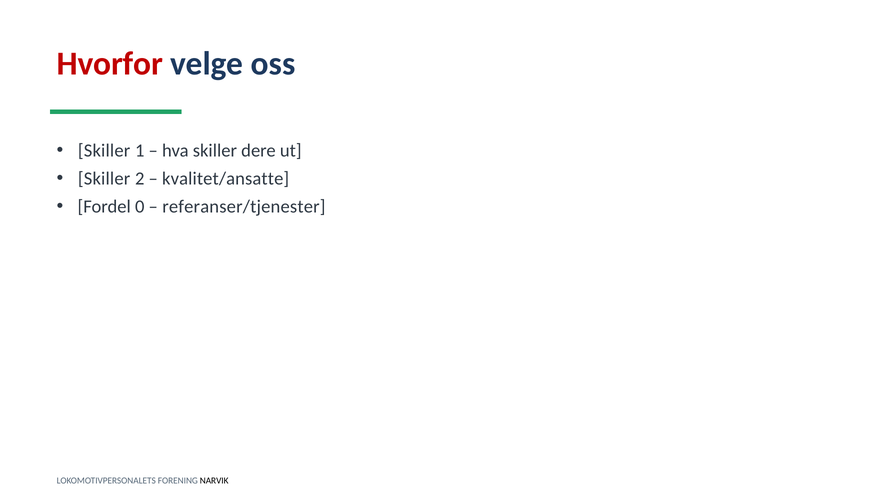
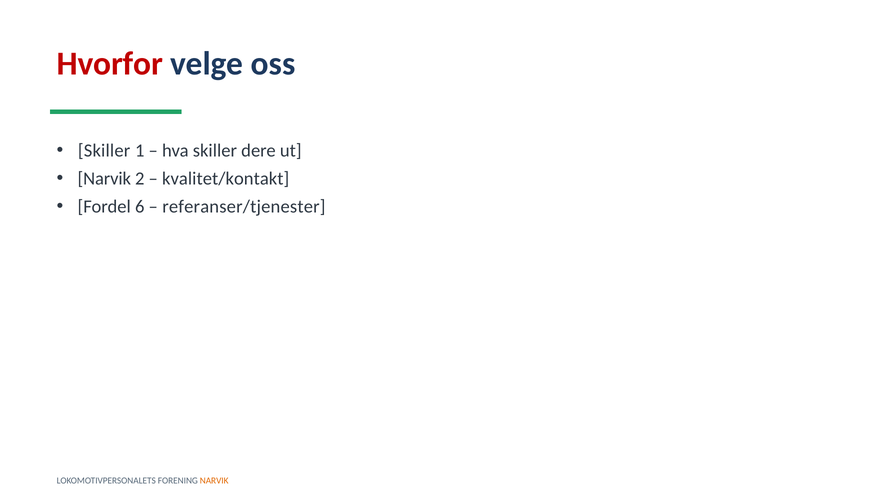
Skiller at (104, 179): Skiller -> Narvik
kvalitet/ansatte: kvalitet/ansatte -> kvalitet/kontakt
0: 0 -> 6
NARVIK at (214, 481) colour: black -> orange
